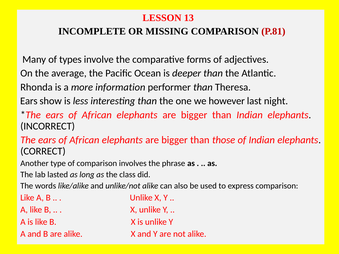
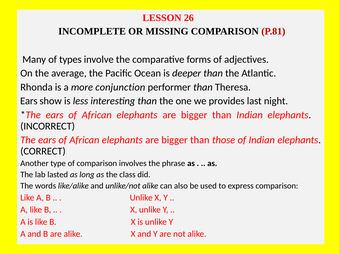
13: 13 -> 26
information: information -> conjunction
however: however -> provides
